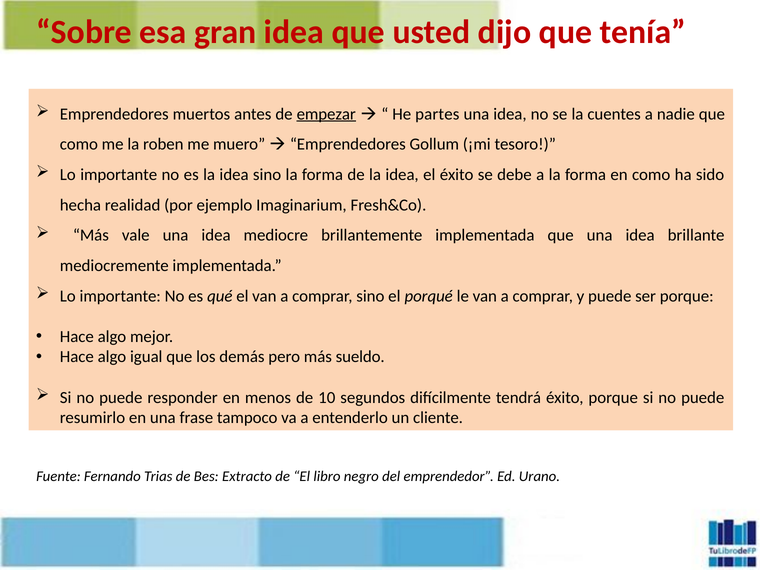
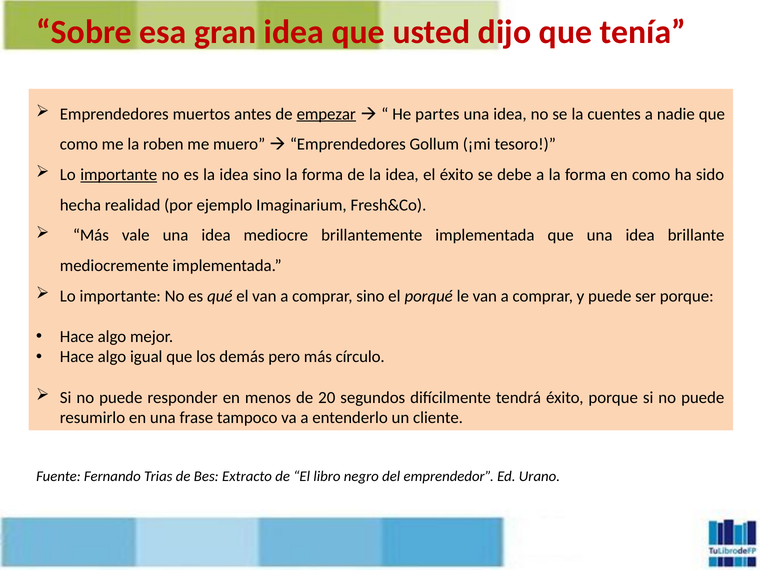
importante at (119, 175) underline: none -> present
sueldo: sueldo -> círculo
10: 10 -> 20
